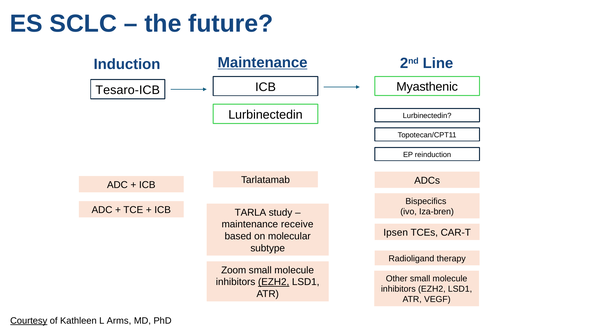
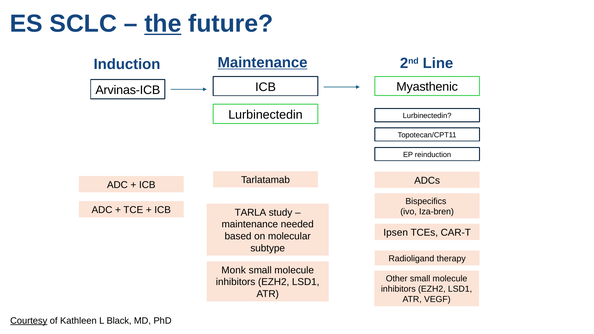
the underline: none -> present
Tesaro-ICB: Tesaro-ICB -> Arvinas-ICB
receive: receive -> needed
Zoom: Zoom -> Monk
EZH2 at (274, 282) underline: present -> none
Arms: Arms -> Black
